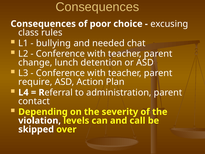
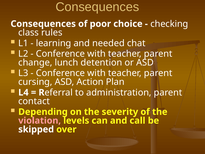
excusing: excusing -> checking
bullying: bullying -> learning
require: require -> cursing
violation colour: white -> pink
